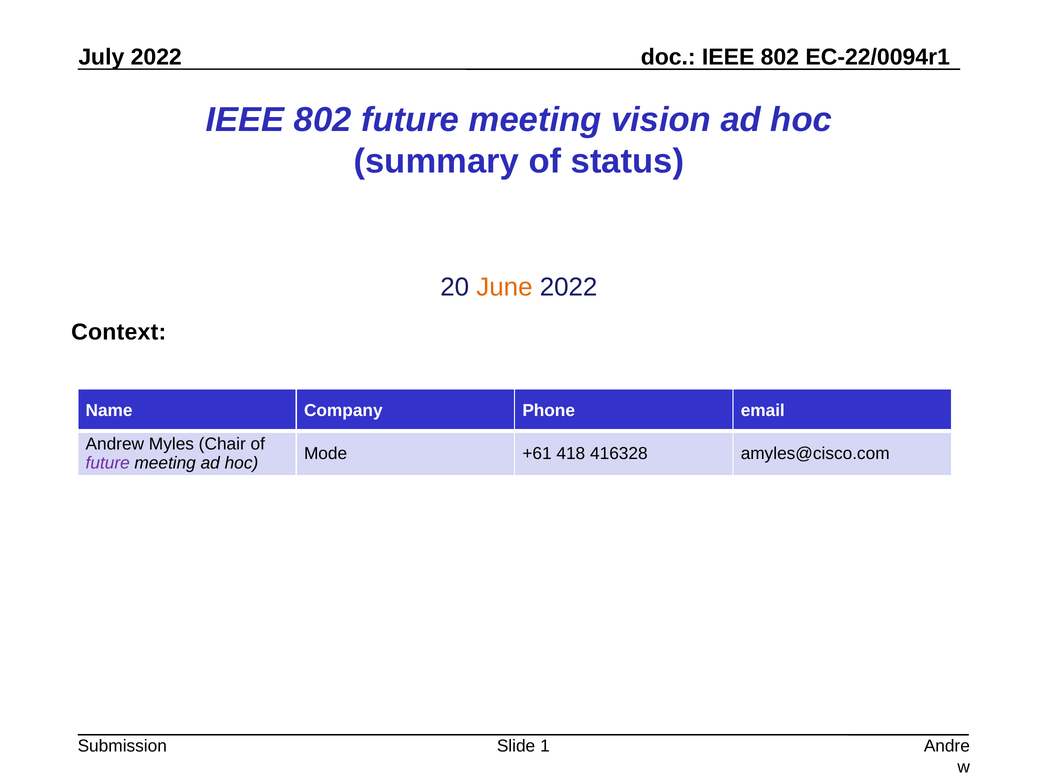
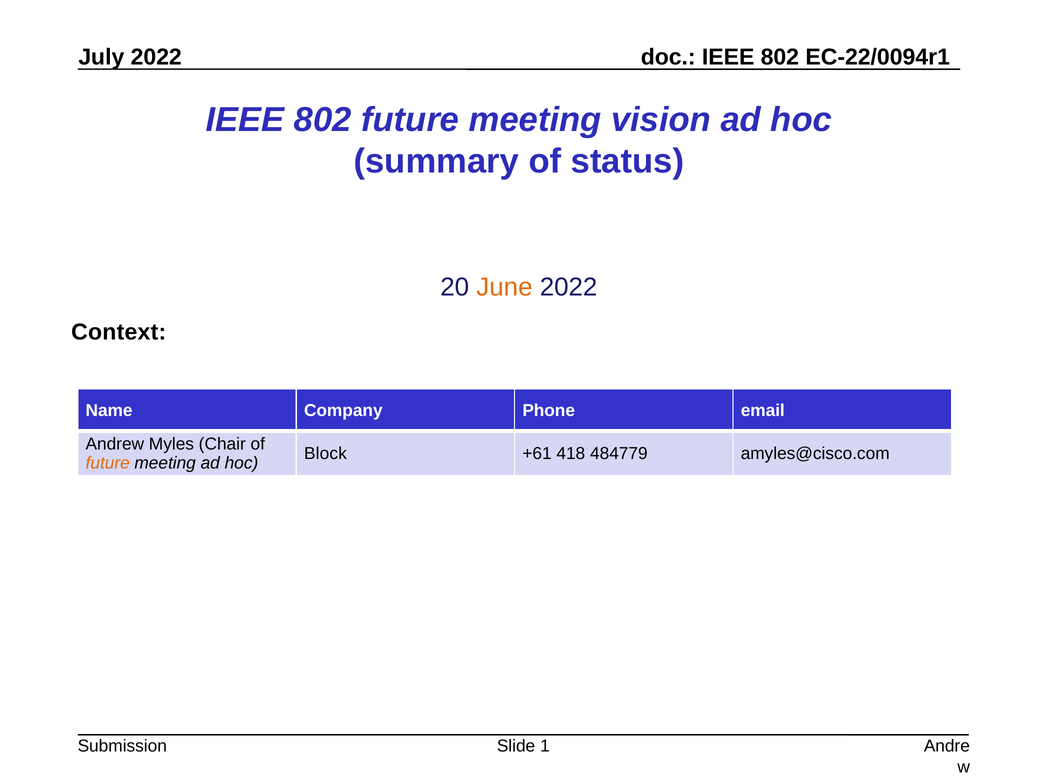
Mode: Mode -> Block
416328: 416328 -> 484779
future at (108, 464) colour: purple -> orange
